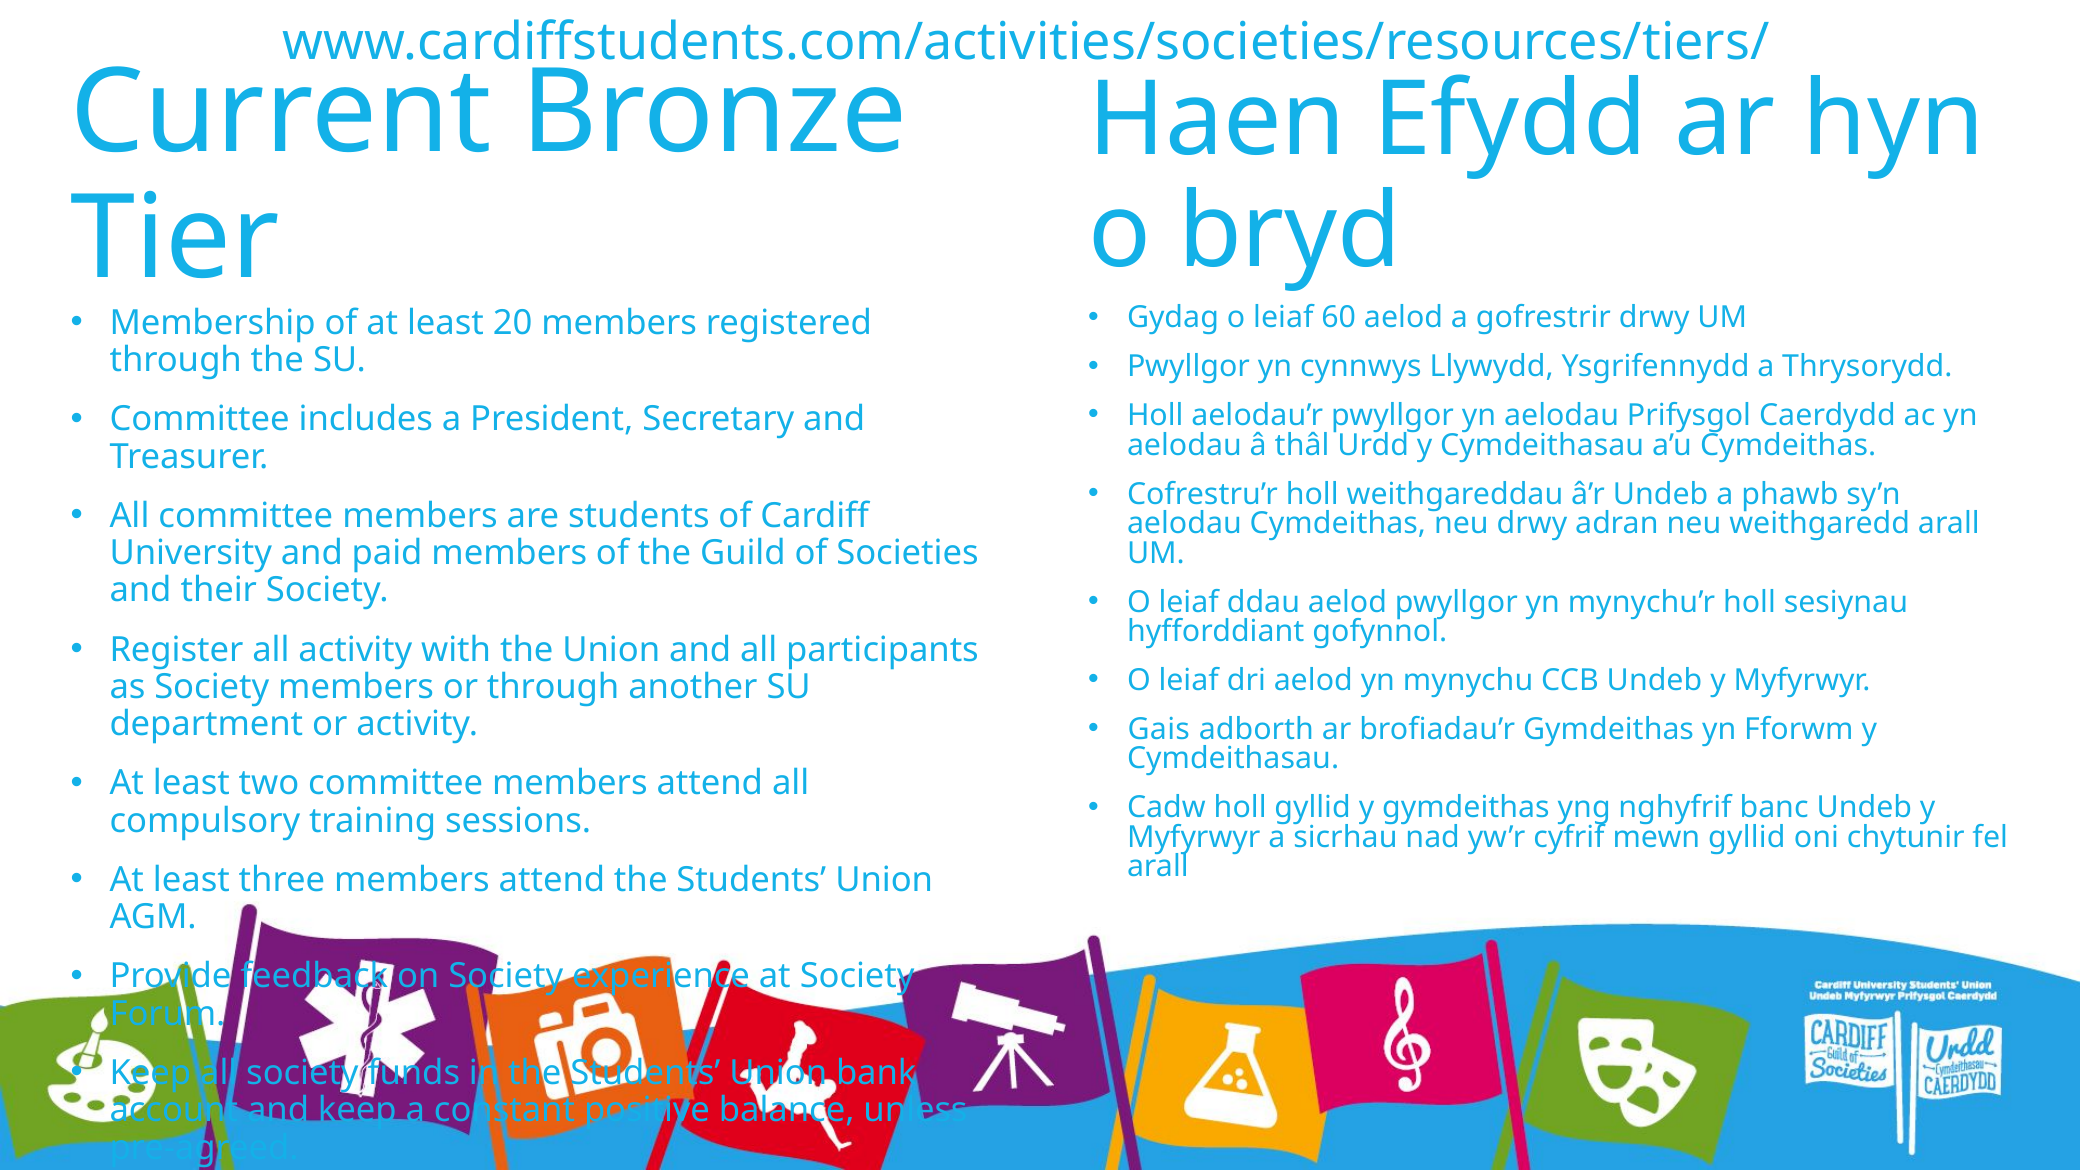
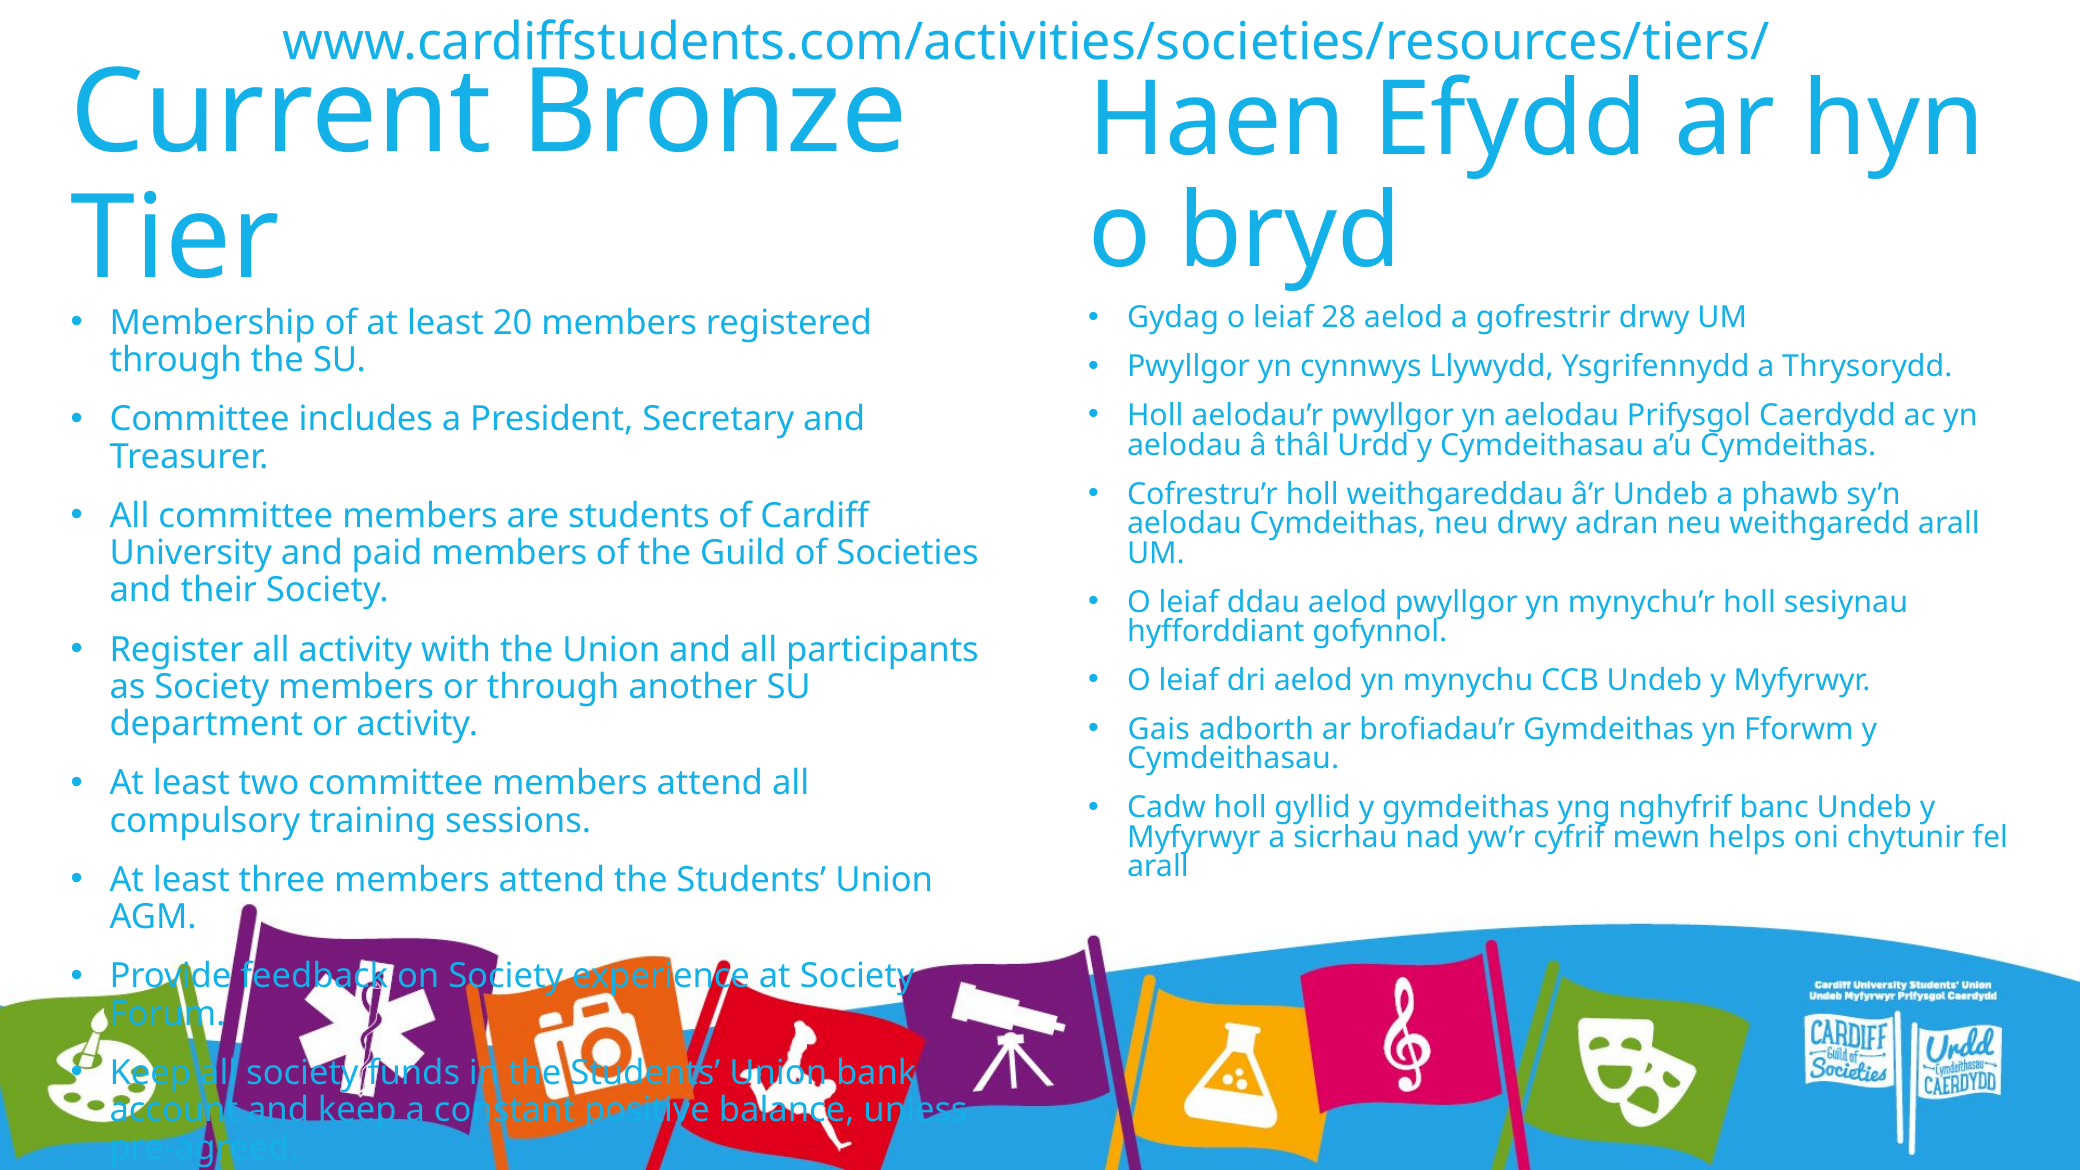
60: 60 -> 28
mewn gyllid: gyllid -> helps
